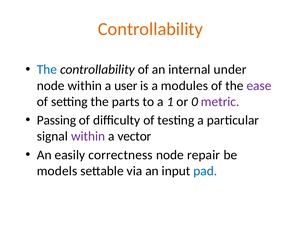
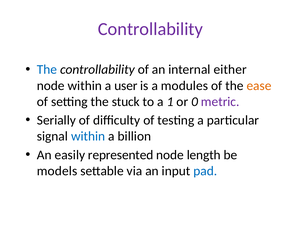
Controllability at (150, 29) colour: orange -> purple
under: under -> either
ease colour: purple -> orange
parts: parts -> stuck
Passing: Passing -> Serially
within at (88, 137) colour: purple -> blue
vector: vector -> billion
correctness: correctness -> represented
repair: repair -> length
